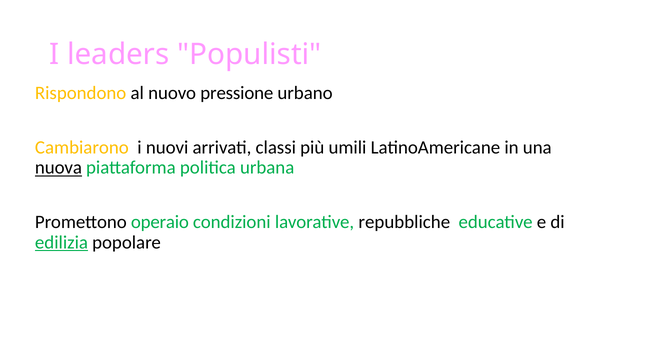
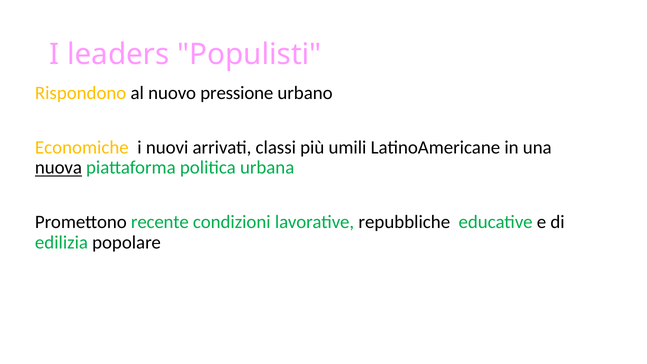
Cambiarono: Cambiarono -> Economiche
operaio: operaio -> recente
edilizia underline: present -> none
